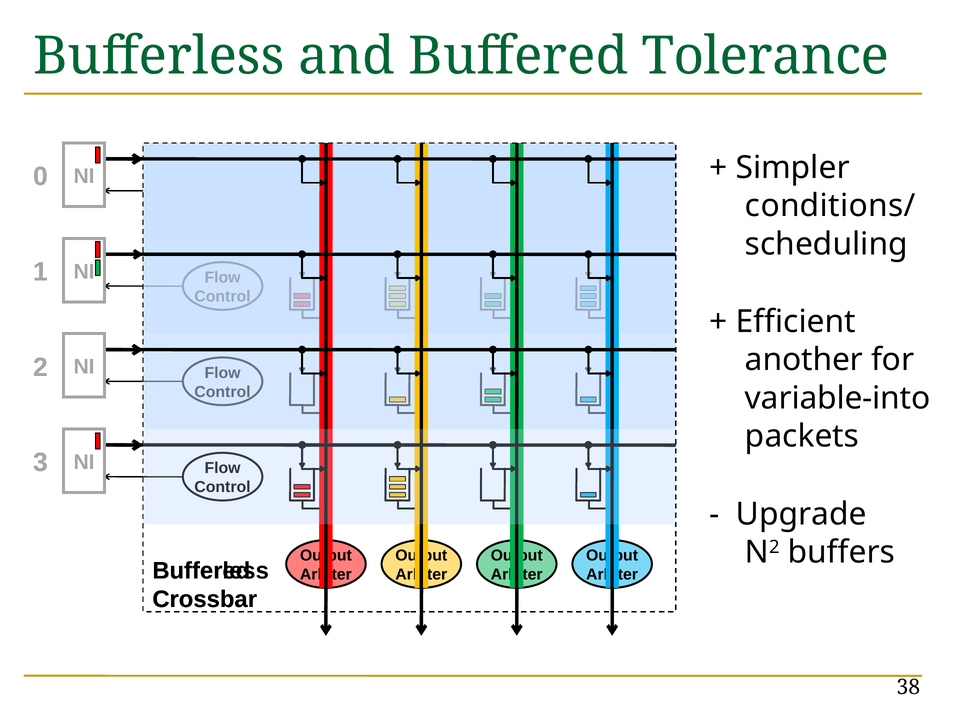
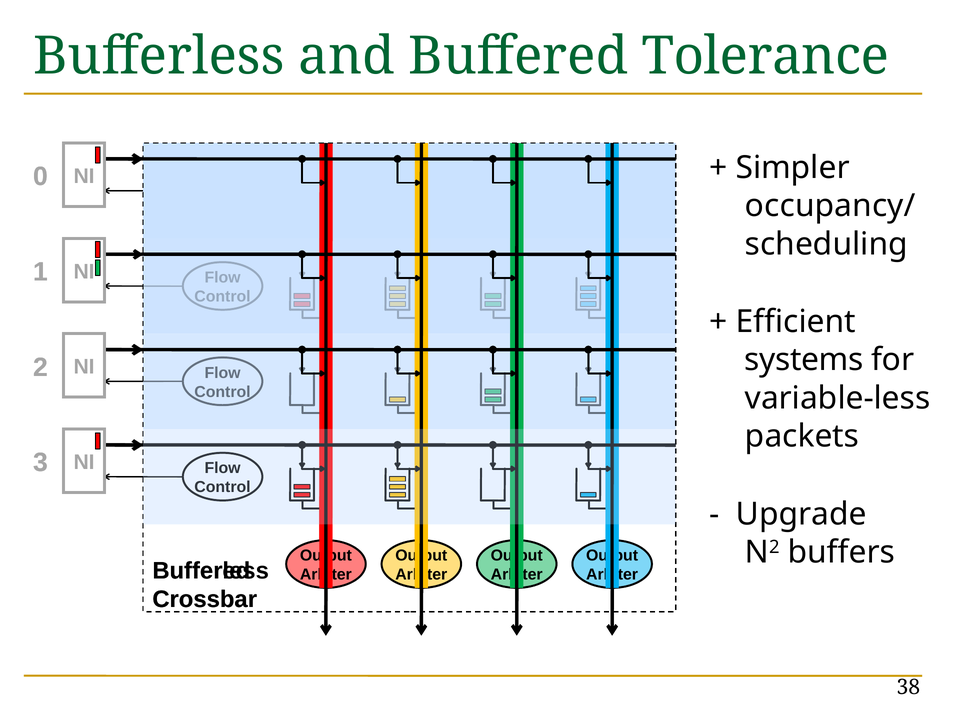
conditions/: conditions/ -> occupancy/
another: another -> systems
variable-into: variable-into -> variable-less
